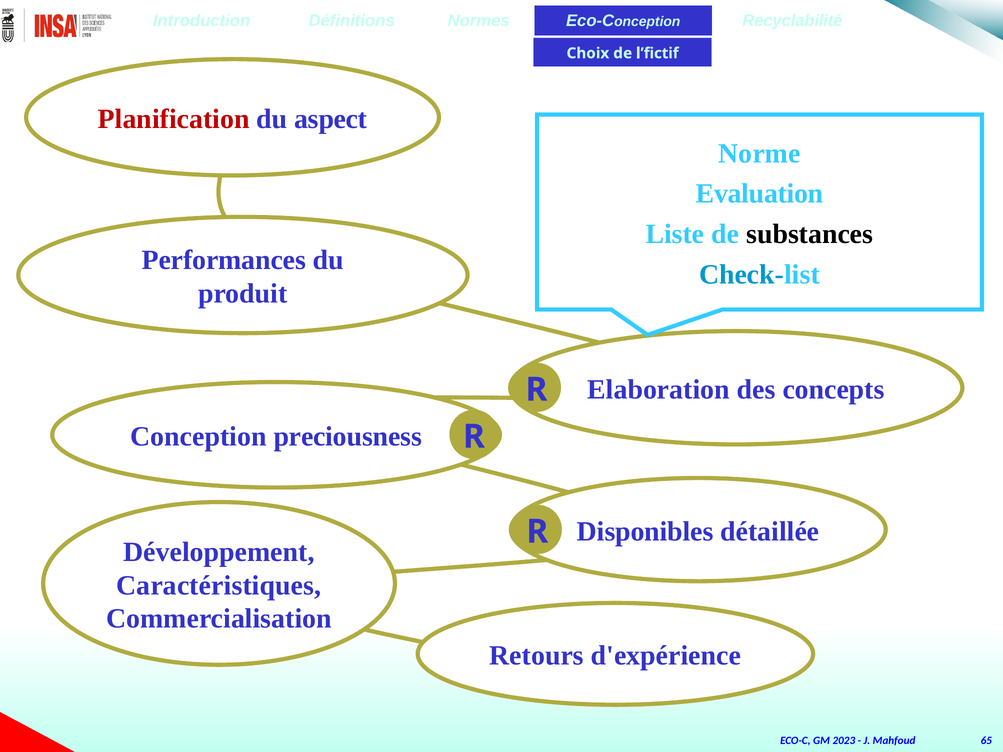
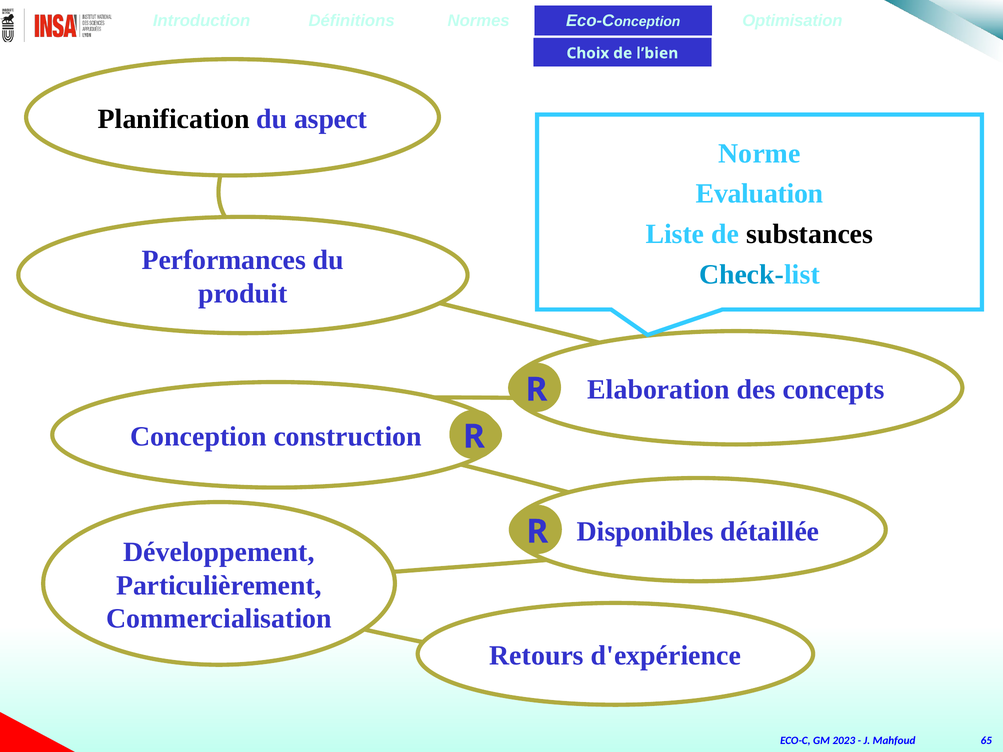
Recyclabilité: Recyclabilité -> Optimisation
l’fictif: l’fictif -> l’bien
Planification colour: red -> black
preciousness: preciousness -> construction
Caractéristiques: Caractéristiques -> Particulièrement
